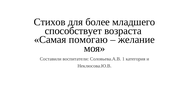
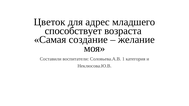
Стихов: Стихов -> Цветок
более: более -> адрес
помогаю: помогаю -> создание
